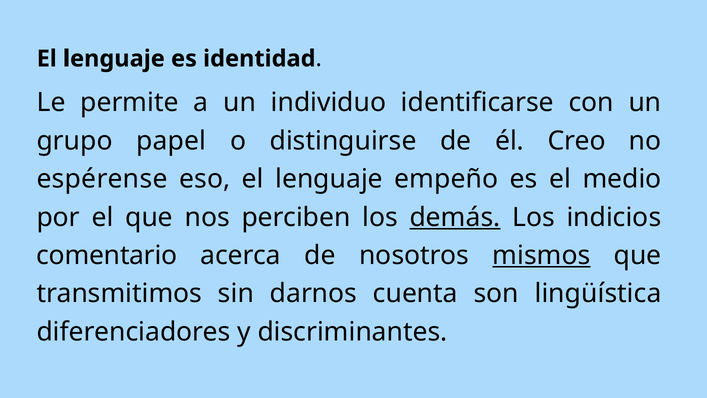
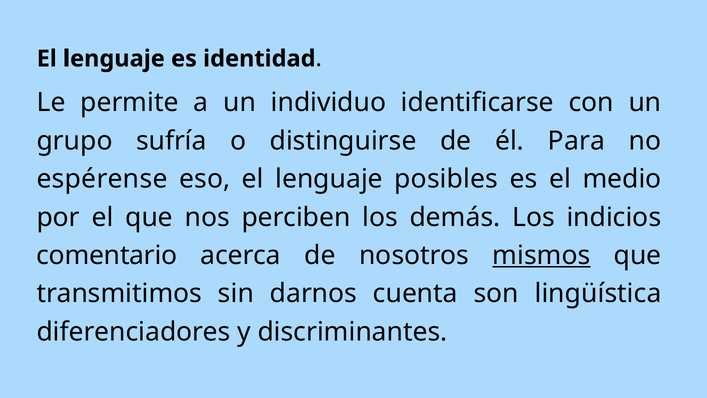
papel: papel -> sufría
Creo: Creo -> Para
empeño: empeño -> posibles
demás underline: present -> none
